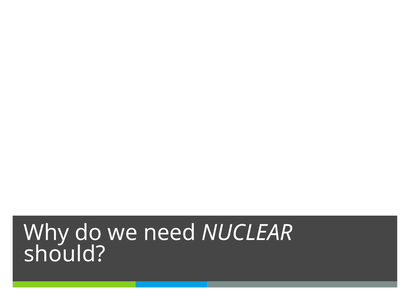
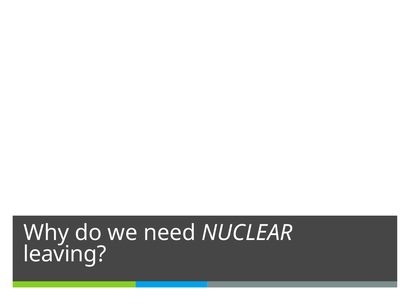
should: should -> leaving
